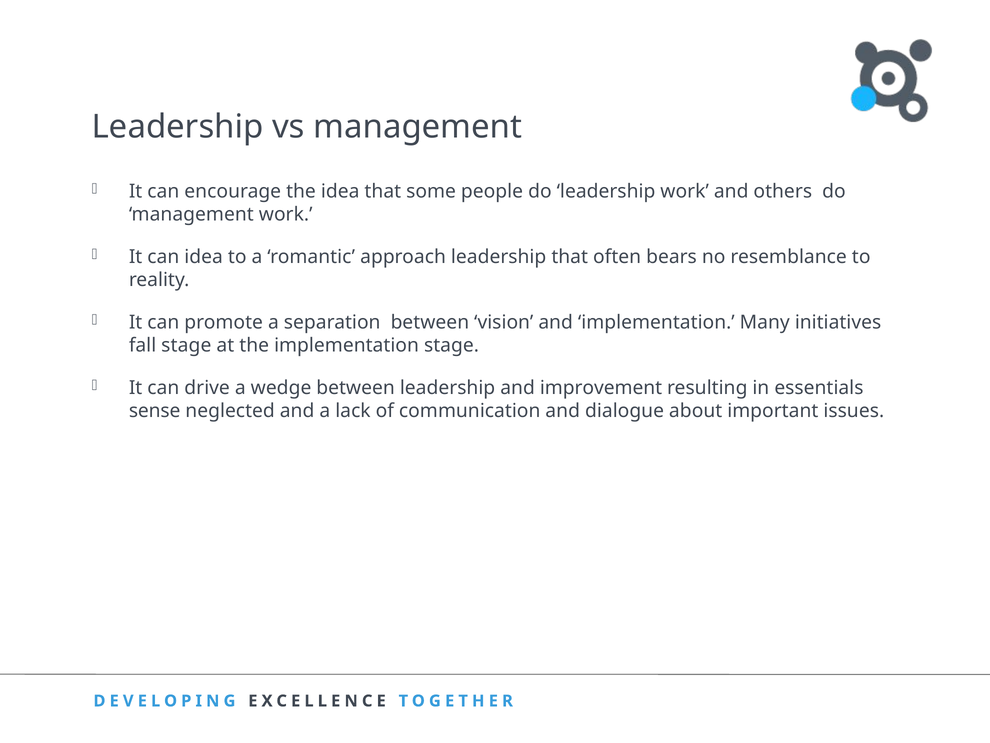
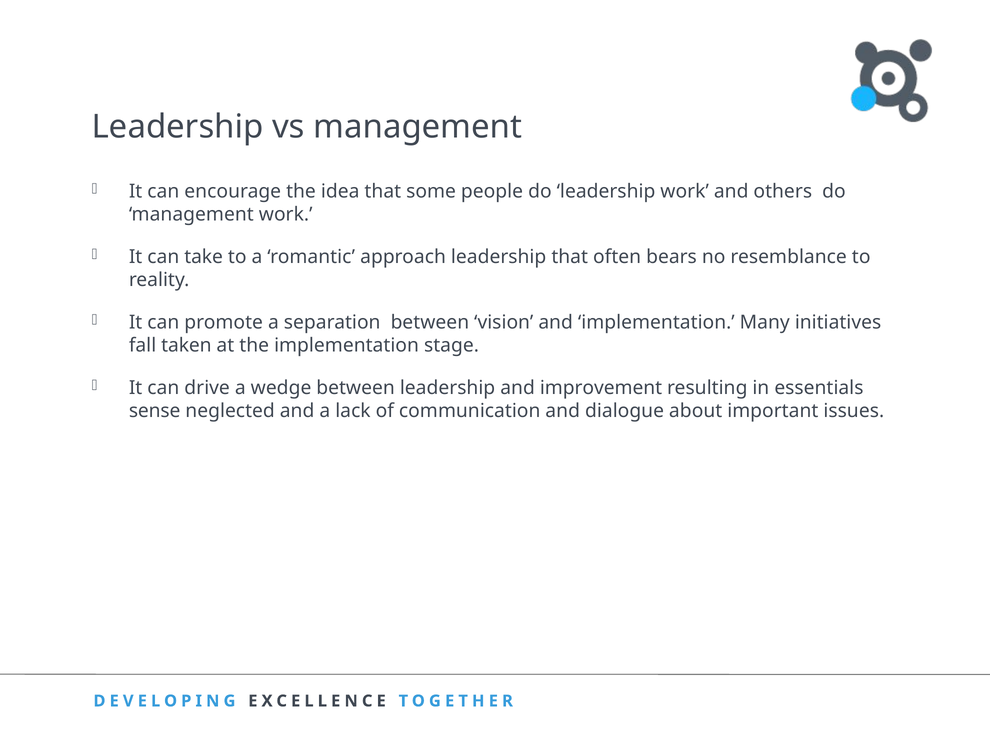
can idea: idea -> take
fall stage: stage -> taken
